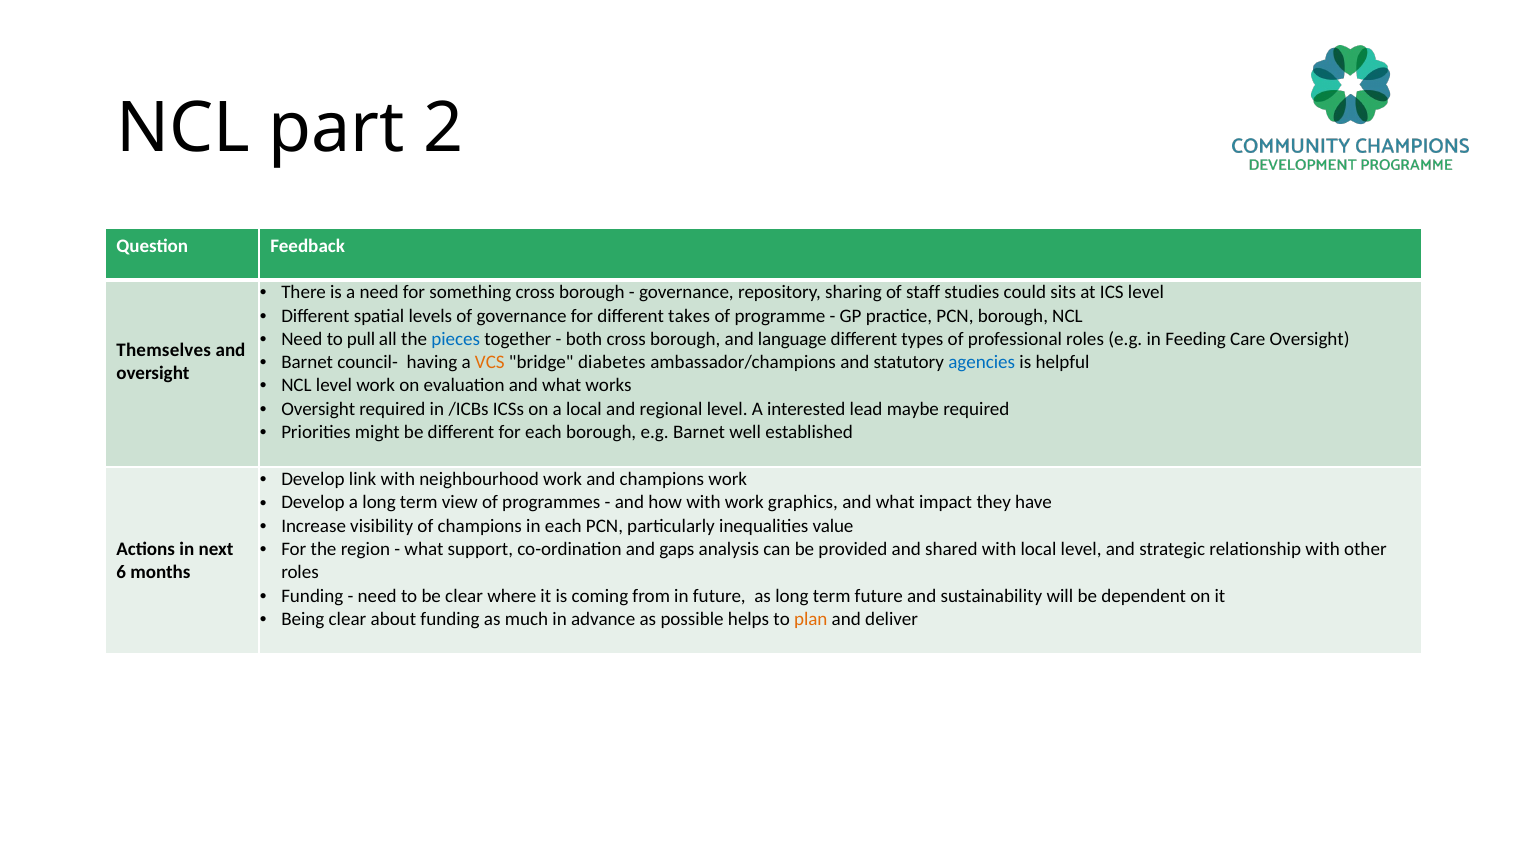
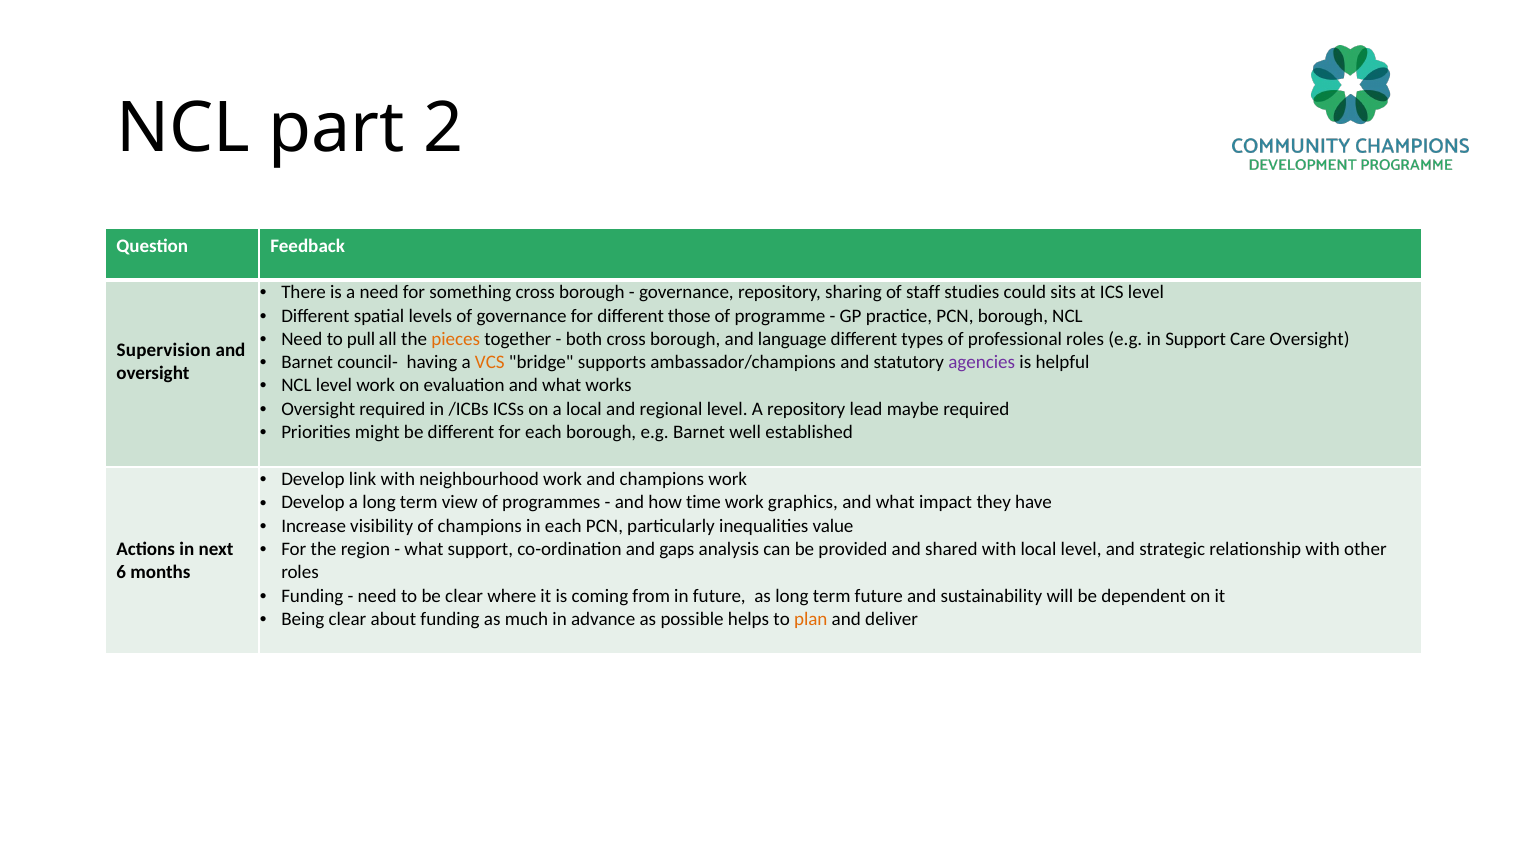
takes: takes -> those
pieces colour: blue -> orange
in Feeding: Feeding -> Support
Themselves: Themselves -> Supervision
diabetes: diabetes -> supports
agencies colour: blue -> purple
A interested: interested -> repository
how with: with -> time
